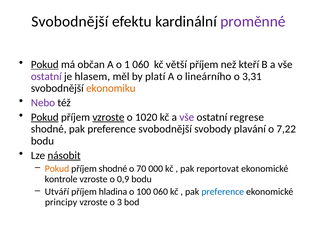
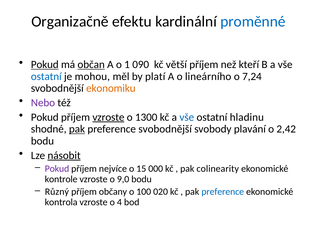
Svobodnější at (70, 21): Svobodnější -> Organizačně
proměnné colour: purple -> blue
občan underline: none -> present
1 060: 060 -> 090
ostatní at (46, 76) colour: purple -> blue
hlasem: hlasem -> mohou
3,31: 3,31 -> 7,24
Pokud at (45, 117) underline: present -> none
1020: 1020 -> 1300
vše at (187, 117) colour: purple -> blue
regrese: regrese -> hladinu
pak at (77, 129) underline: none -> present
7,22: 7,22 -> 2,42
Pokud at (57, 168) colour: orange -> purple
příjem shodné: shodné -> nejvíce
70: 70 -> 15
reportovat: reportovat -> colinearity
0,9: 0,9 -> 9,0
Utváří: Utváří -> Různý
hladina: hladina -> občany
100 060: 060 -> 020
principy: principy -> kontrola
3: 3 -> 4
